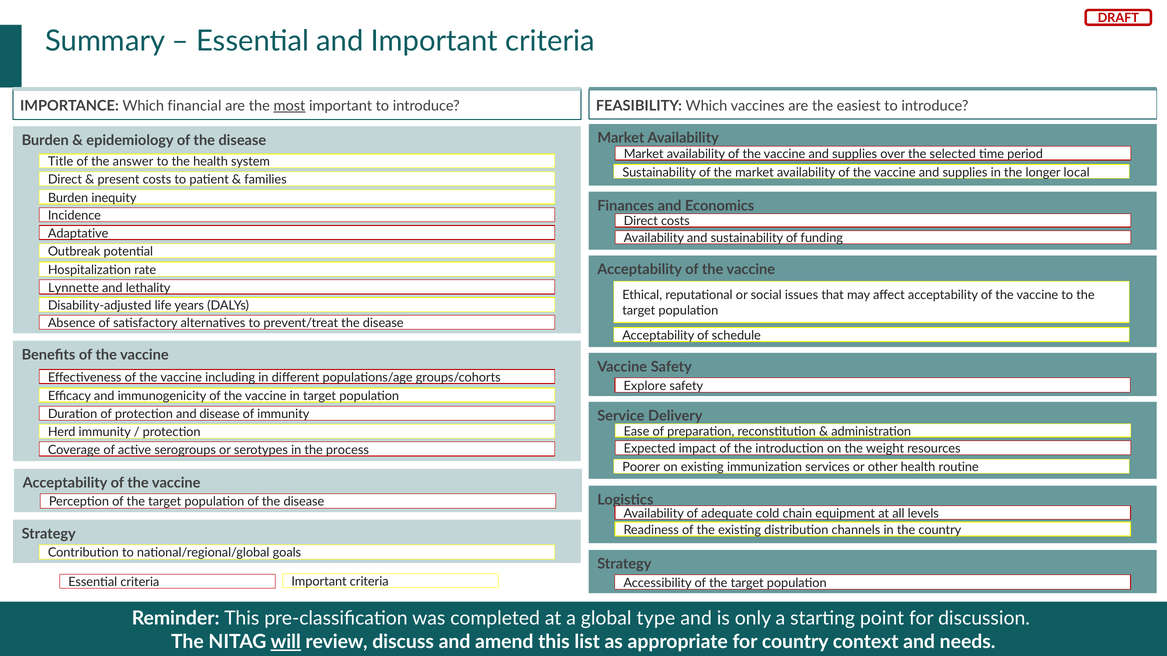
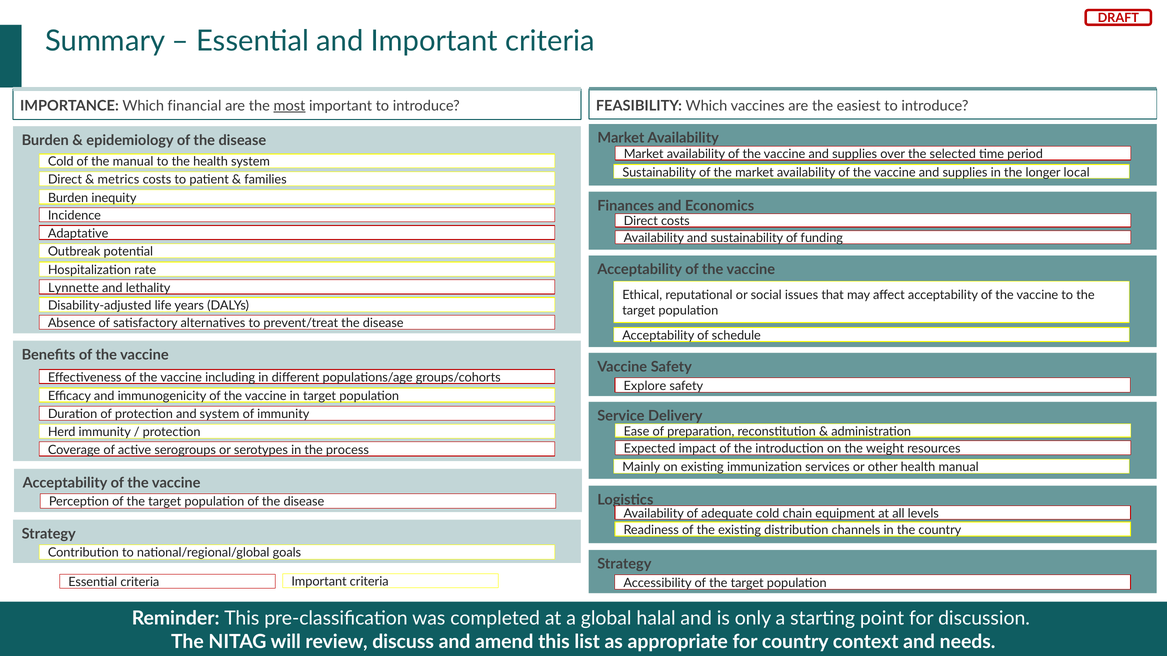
Title at (61, 162): Title -> Cold
the answer: answer -> manual
present: present -> metrics
and disease: disease -> system
Poorer: Poorer -> Mainly
health routine: routine -> manual
type: type -> halal
will underline: present -> none
